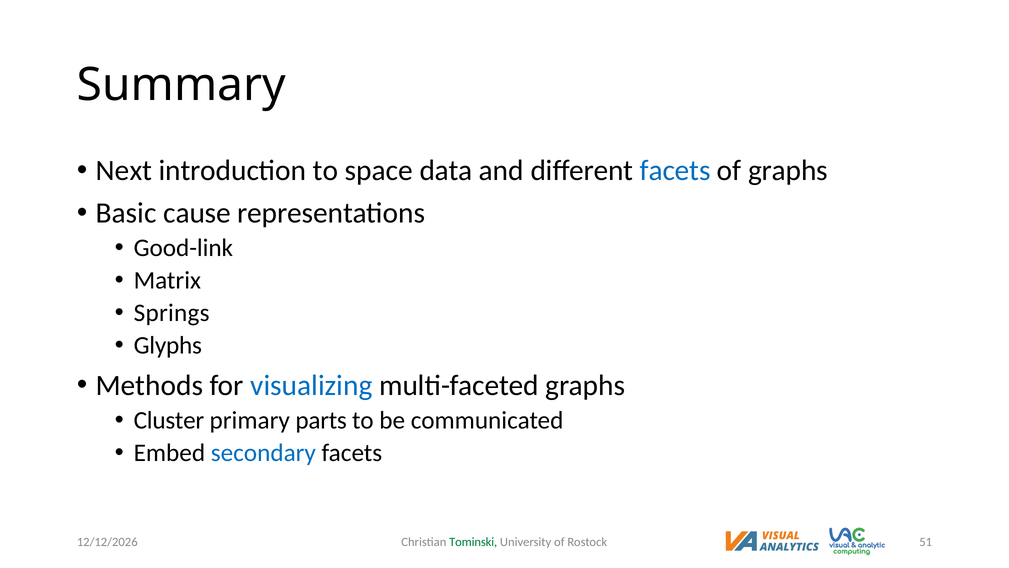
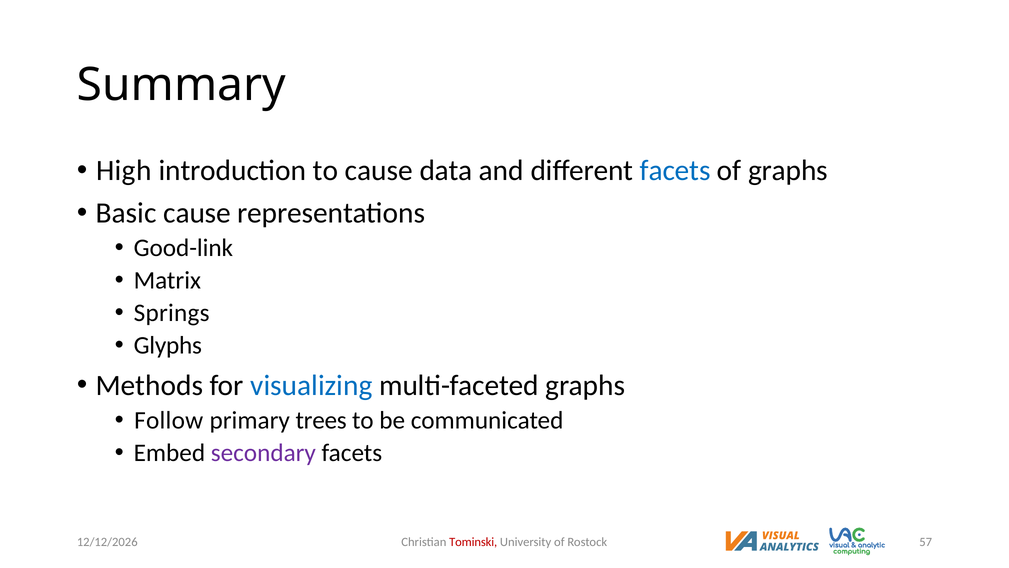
Next: Next -> High
to space: space -> cause
Cluster: Cluster -> Follow
parts: parts -> trees
secondary colour: blue -> purple
Tominski colour: green -> red
51: 51 -> 57
